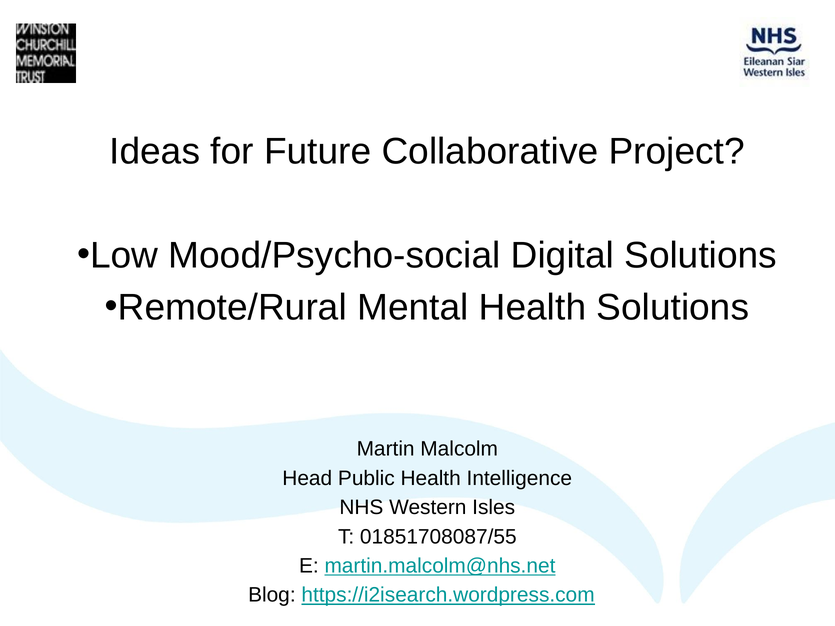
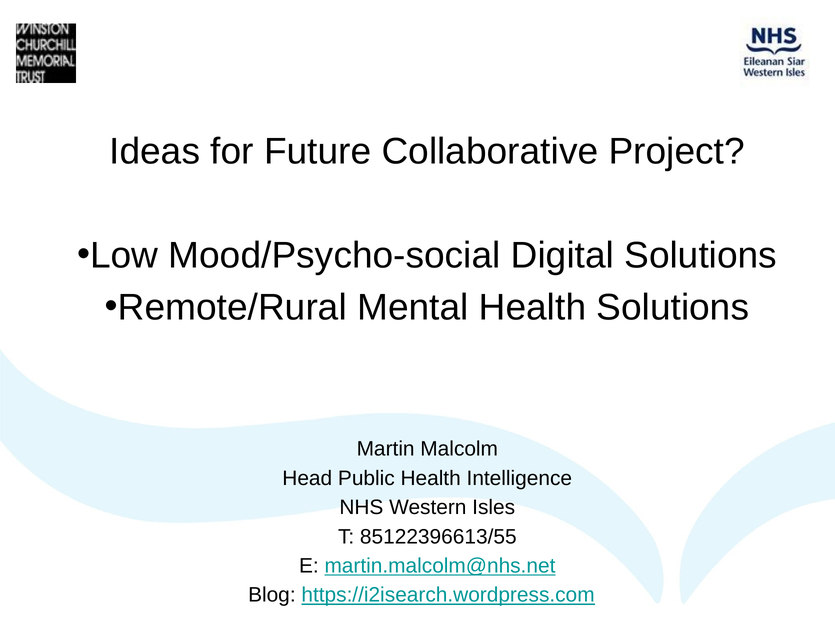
01851708087/55: 01851708087/55 -> 85122396613/55
